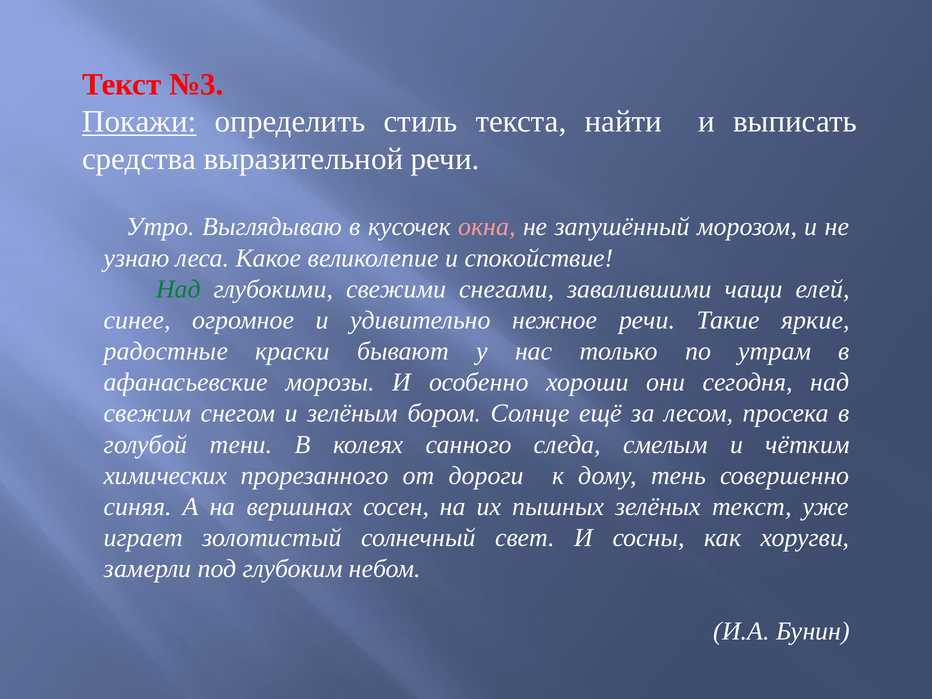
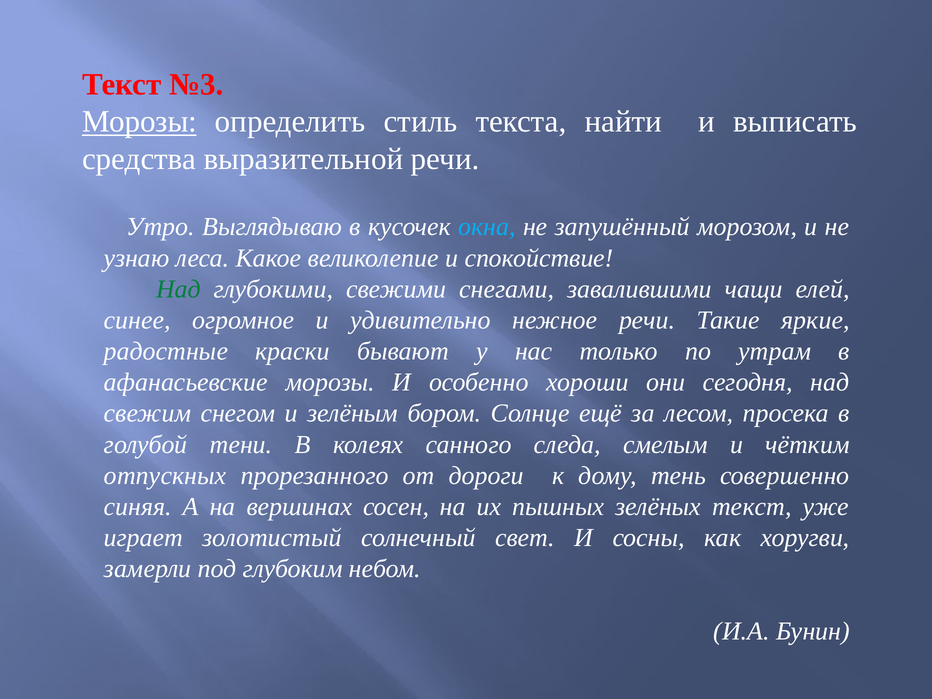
Покажи at (139, 122): Покажи -> Морозы
окна colour: pink -> light blue
химических: химических -> отпускных
